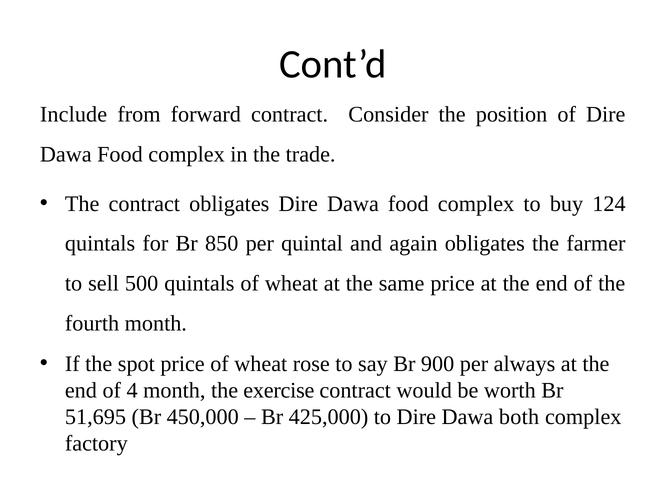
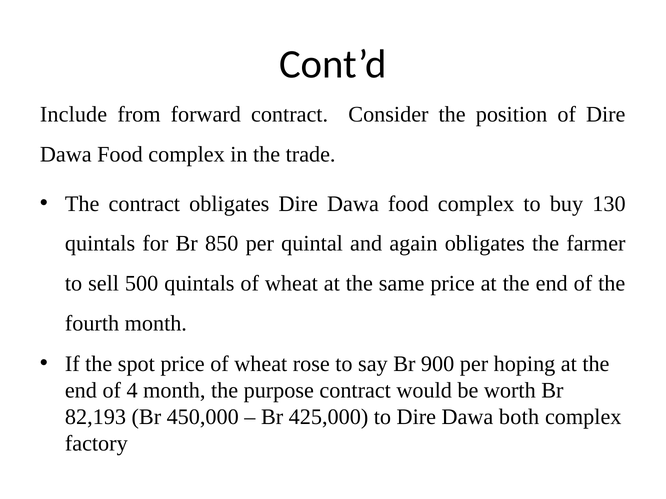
124: 124 -> 130
always: always -> hoping
exercise: exercise -> purpose
51,695: 51,695 -> 82,193
